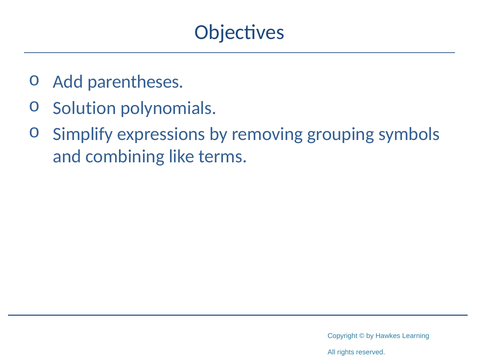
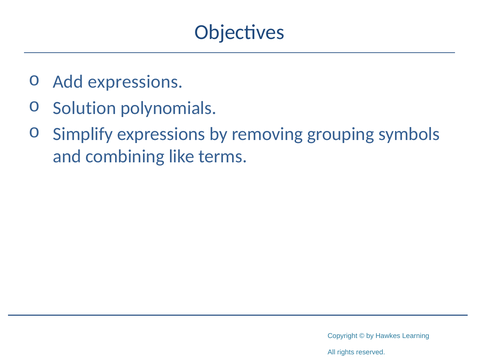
Add parentheses: parentheses -> expressions
